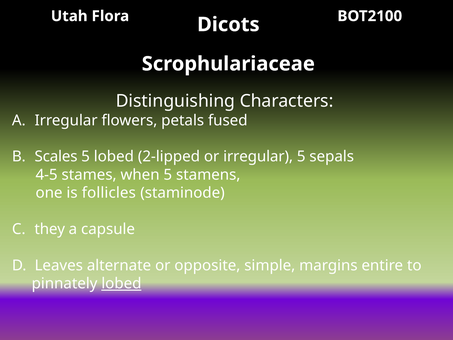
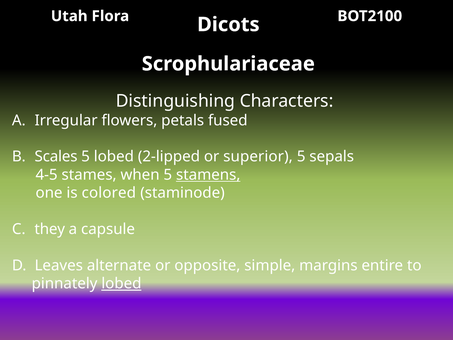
or irregular: irregular -> superior
stamens underline: none -> present
follicles: follicles -> colored
